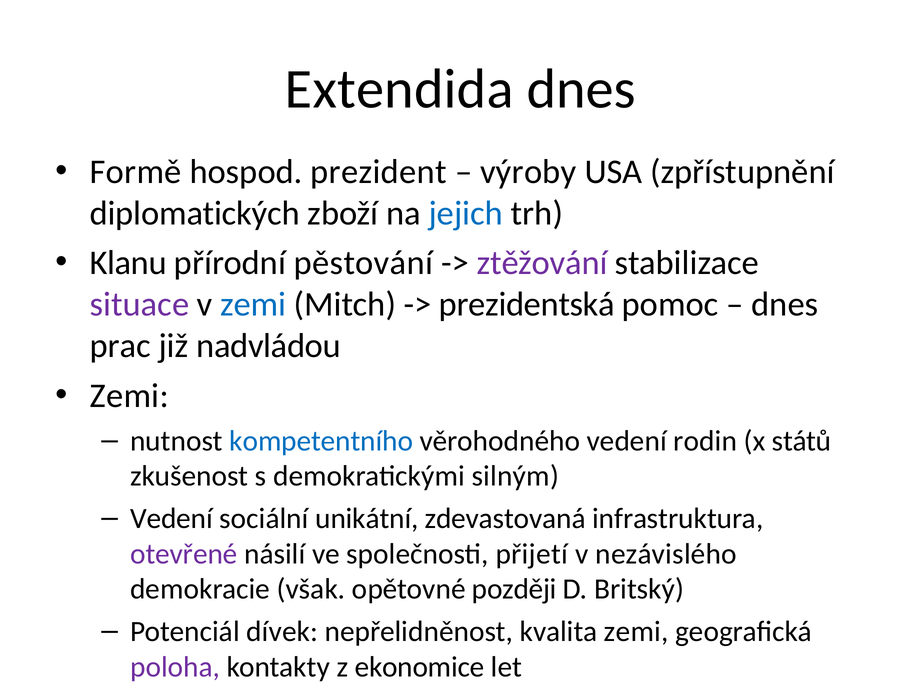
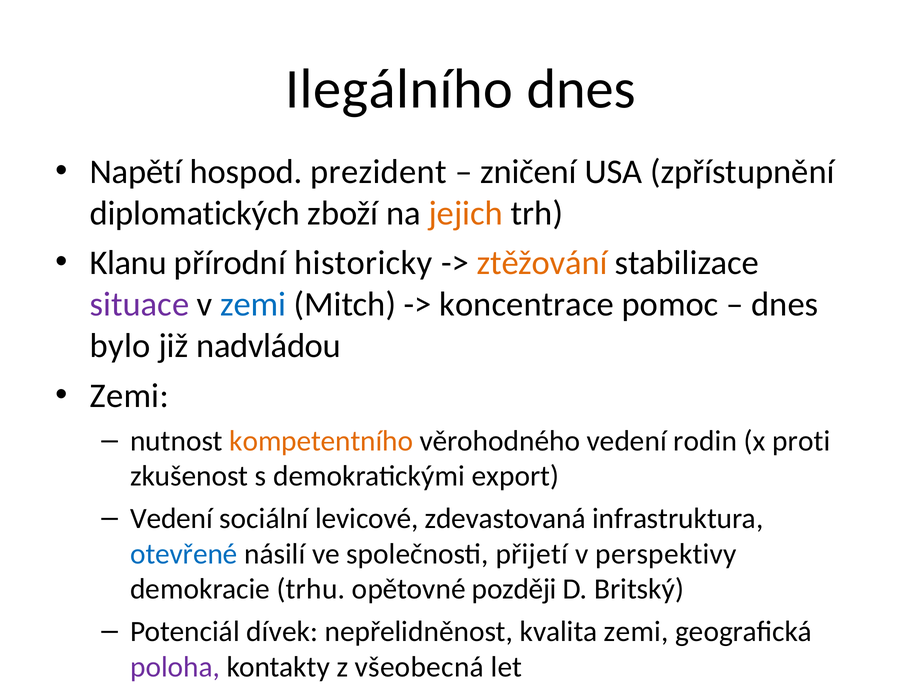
Extendida: Extendida -> Ilegálního
Formě: Formě -> Napětí
výroby: výroby -> zničení
jejich colour: blue -> orange
pěstování: pěstování -> historicky
ztěžování colour: purple -> orange
prezidentská: prezidentská -> koncentrace
prac: prac -> bylo
kompetentního colour: blue -> orange
států: států -> proti
silným: silným -> export
unikátní: unikátní -> levicové
otevřené colour: purple -> blue
nezávislého: nezávislého -> perspektivy
však: však -> trhu
ekonomice: ekonomice -> všeobecná
